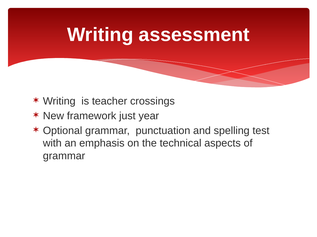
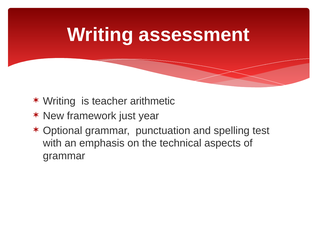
crossings: crossings -> arithmetic
